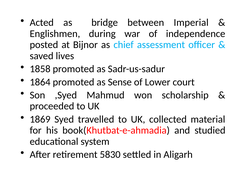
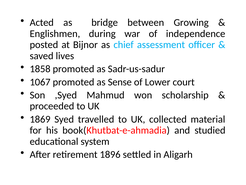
Imperial: Imperial -> Growing
1864: 1864 -> 1067
5830: 5830 -> 1896
